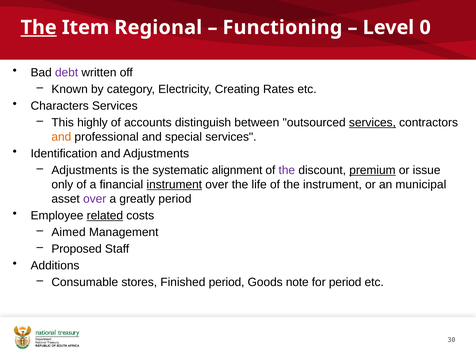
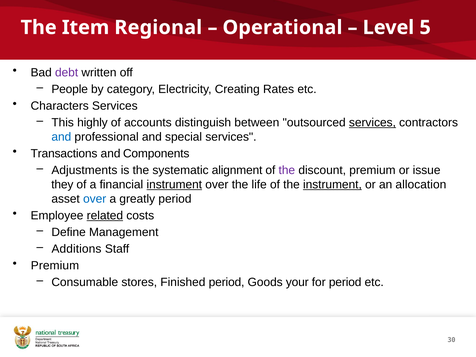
The at (39, 28) underline: present -> none
Functioning: Functioning -> Operational
0: 0 -> 5
Known: Known -> People
and at (61, 137) colour: orange -> blue
Identification: Identification -> Transactions
and Adjustments: Adjustments -> Components
premium at (372, 170) underline: present -> none
only: only -> they
instrument at (332, 185) underline: none -> present
municipal: municipal -> allocation
over at (95, 199) colour: purple -> blue
Aimed: Aimed -> Define
Proposed: Proposed -> Additions
Additions at (55, 265): Additions -> Premium
note: note -> your
